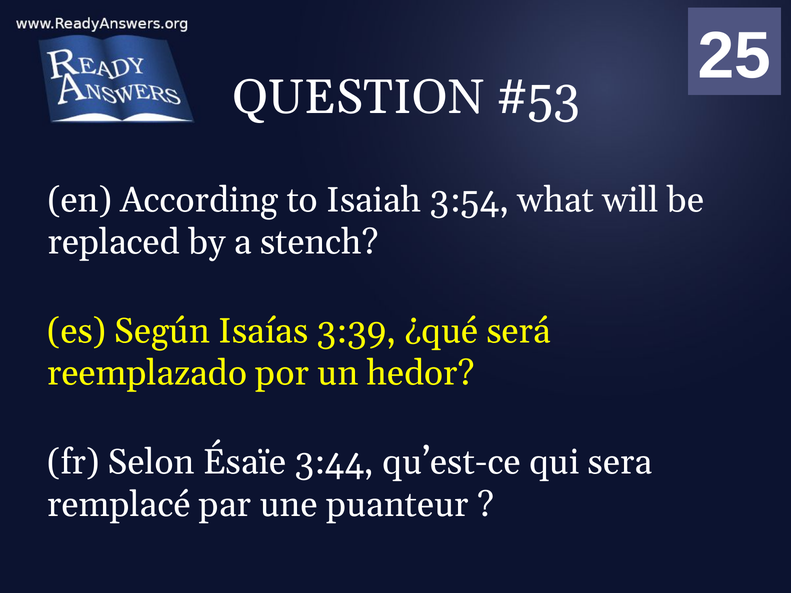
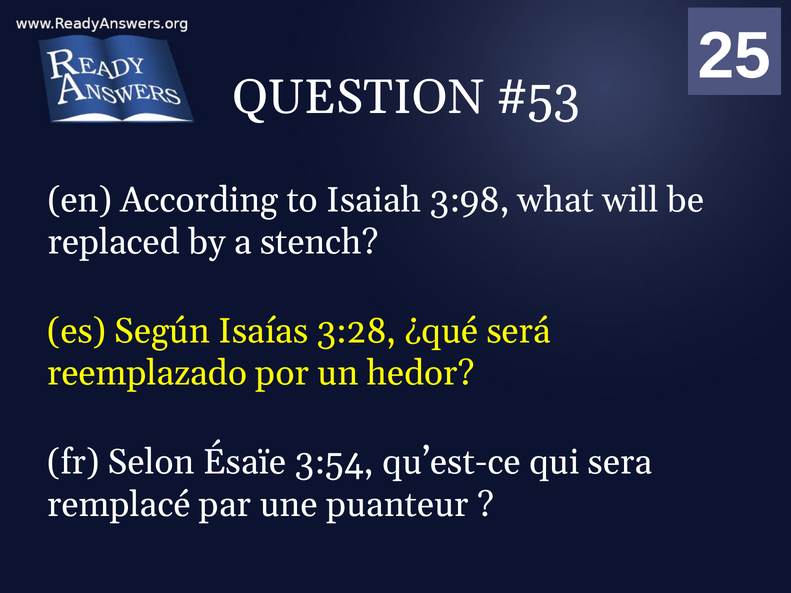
3:54: 3:54 -> 3:98
3:39: 3:39 -> 3:28
3:44: 3:44 -> 3:54
